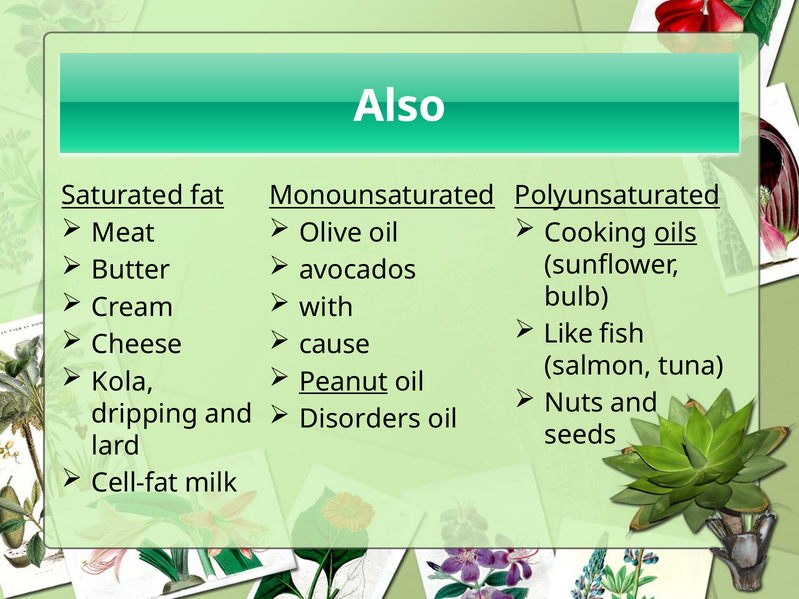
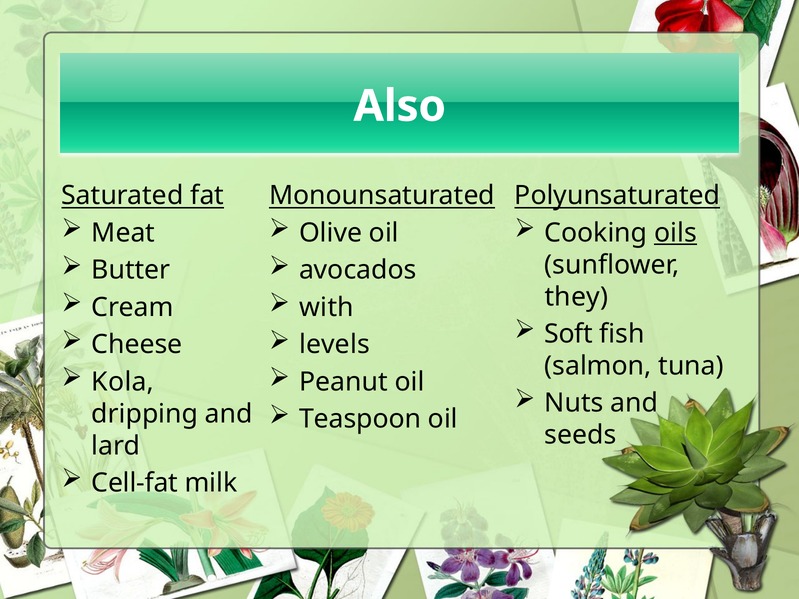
bulb: bulb -> they
Like: Like -> Soft
cause: cause -> levels
Peanut underline: present -> none
Disorders: Disorders -> Teaspoon
